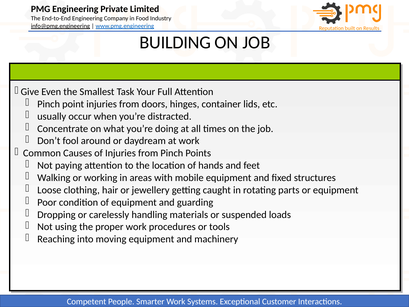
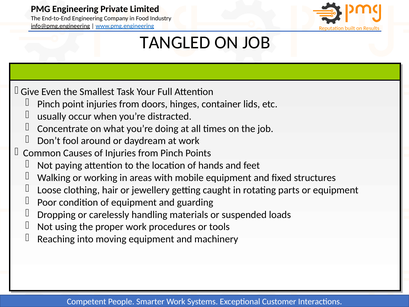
BUILDING: BUILDING -> TANGLED
